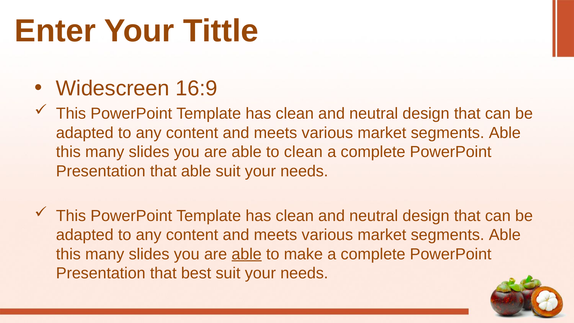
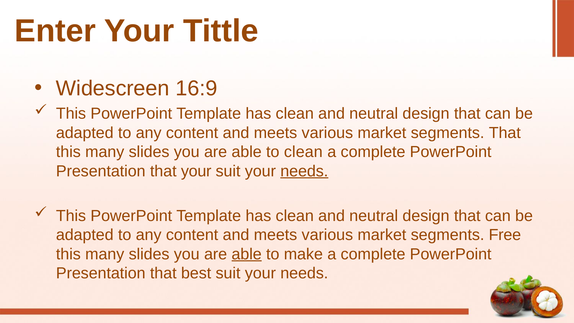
Able at (505, 133): Able -> That
that able: able -> your
needs at (304, 171) underline: none -> present
Able at (505, 235): Able -> Free
